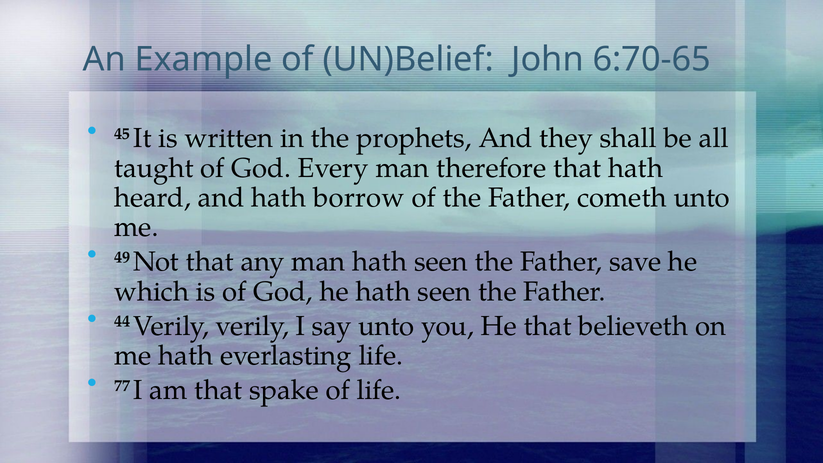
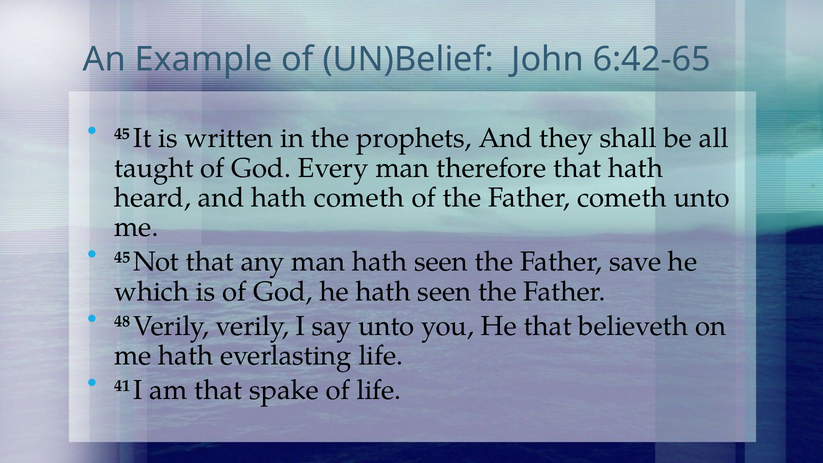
6:70-65: 6:70-65 -> 6:42-65
hath borrow: borrow -> cometh
49 at (122, 257): 49 -> 45
44: 44 -> 48
77: 77 -> 41
